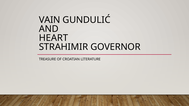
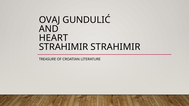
VAIN: VAIN -> OVAJ
STRAHIMIR GOVERNOR: GOVERNOR -> STRAHIMIR
